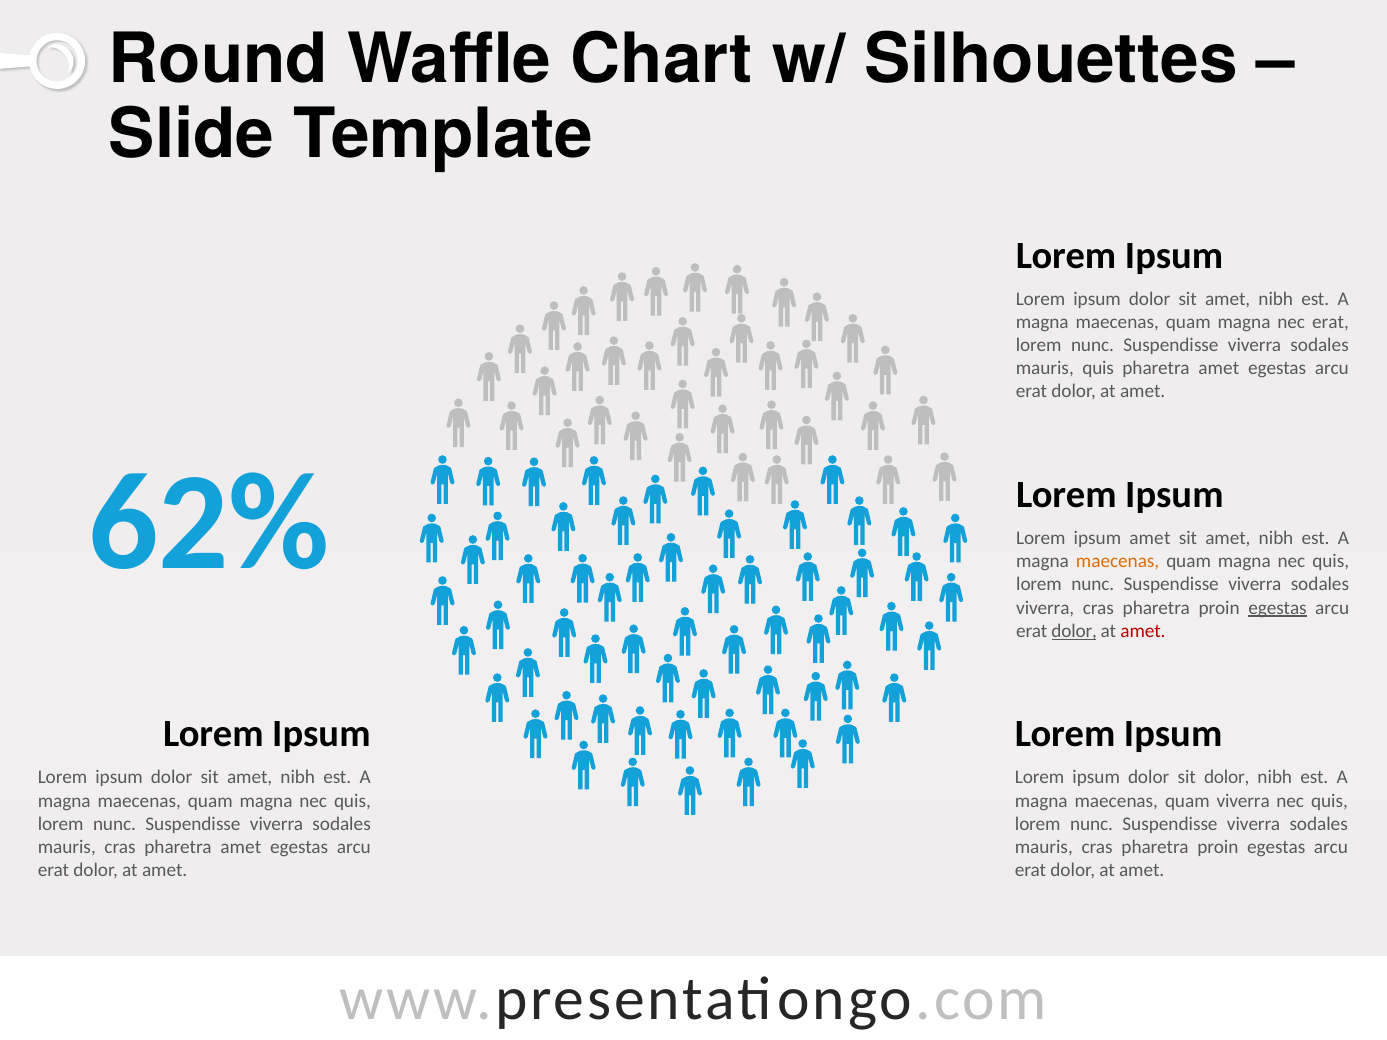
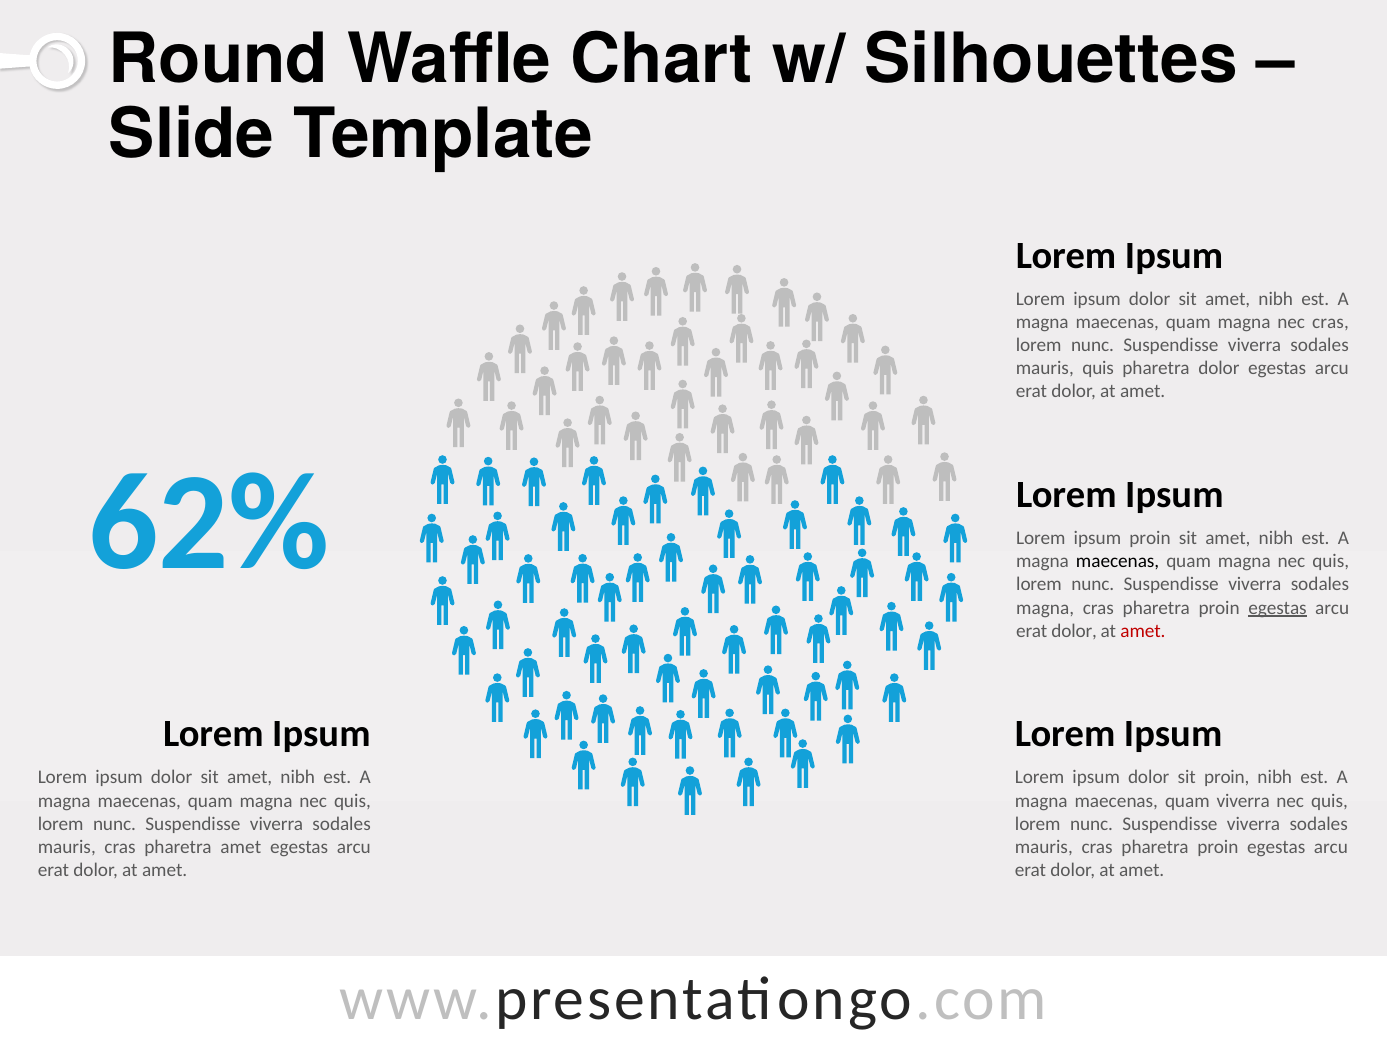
nec erat: erat -> cras
amet at (1219, 368): amet -> dolor
ipsum amet: amet -> proin
maecenas at (1118, 562) colour: orange -> black
viverra at (1045, 608): viverra -> magna
dolor at (1074, 631) underline: present -> none
sit dolor: dolor -> proin
